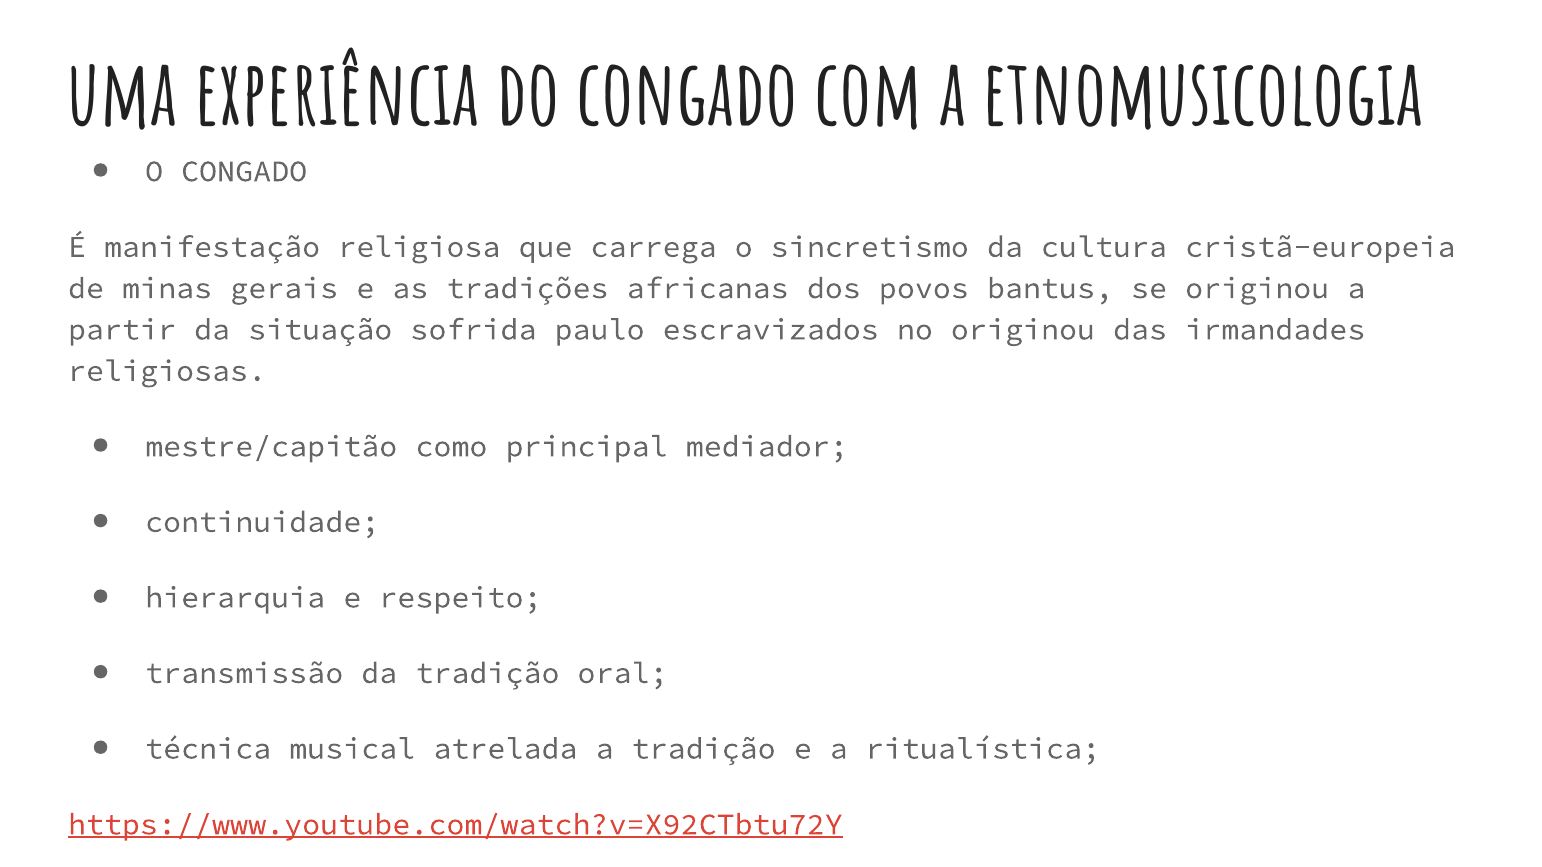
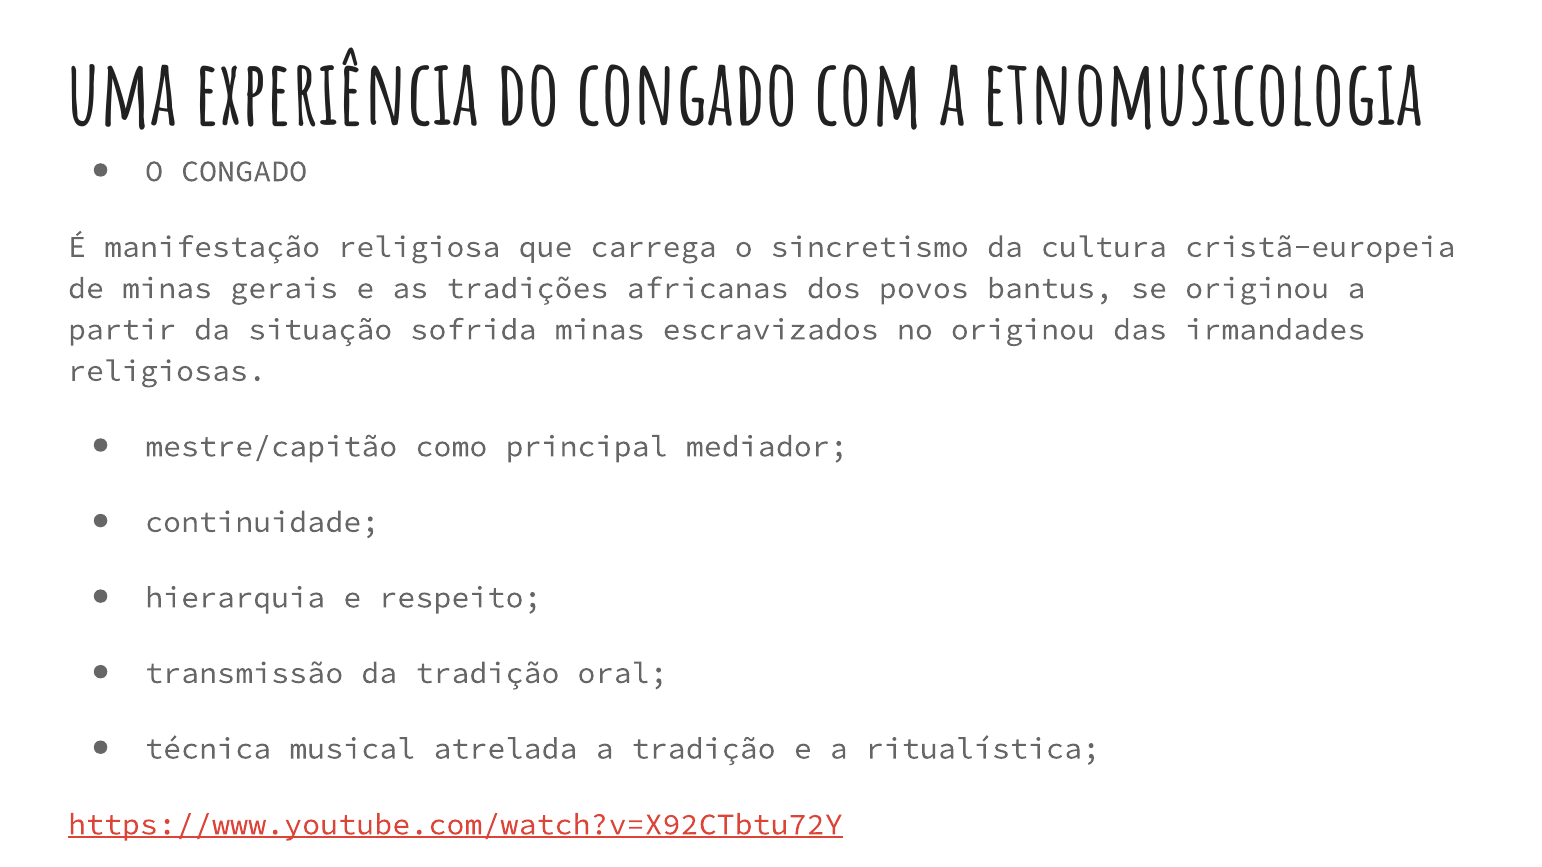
sofrida paulo: paulo -> minas
